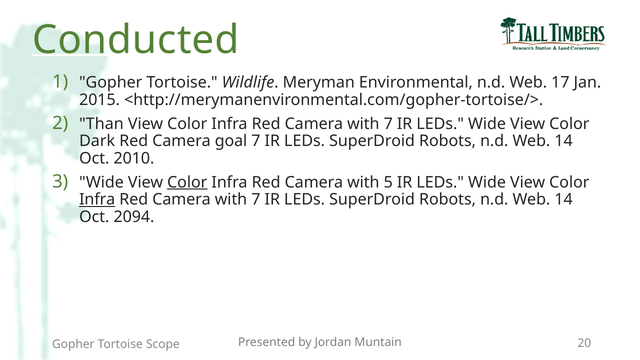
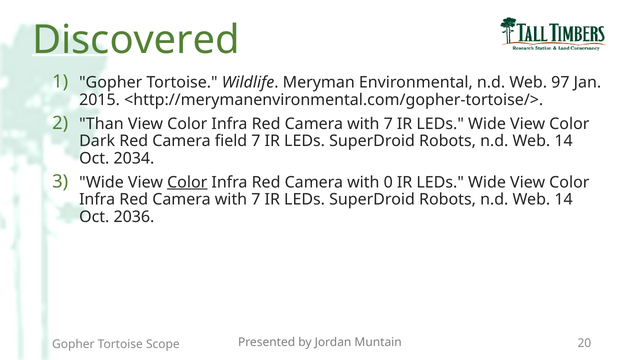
Conducted: Conducted -> Discovered
17: 17 -> 97
goal: goal -> field
2010: 2010 -> 2034
5: 5 -> 0
Infra at (97, 200) underline: present -> none
2094: 2094 -> 2036
